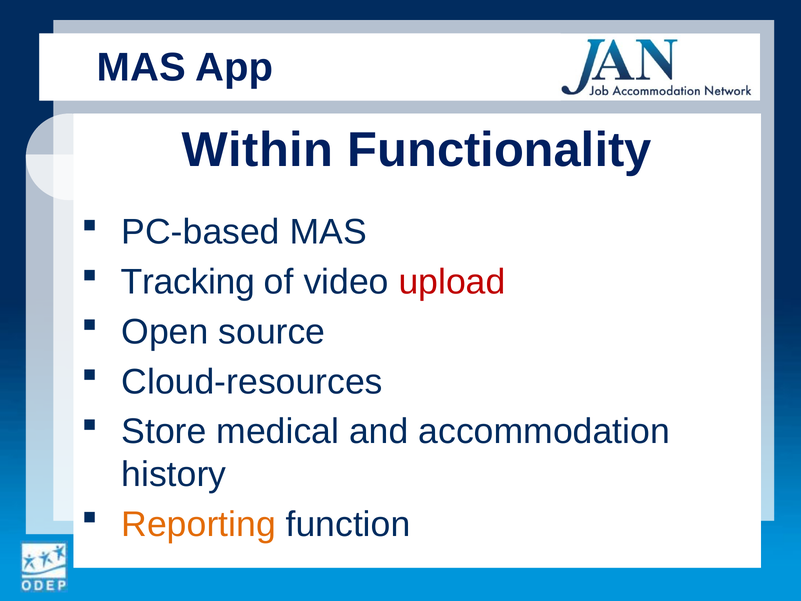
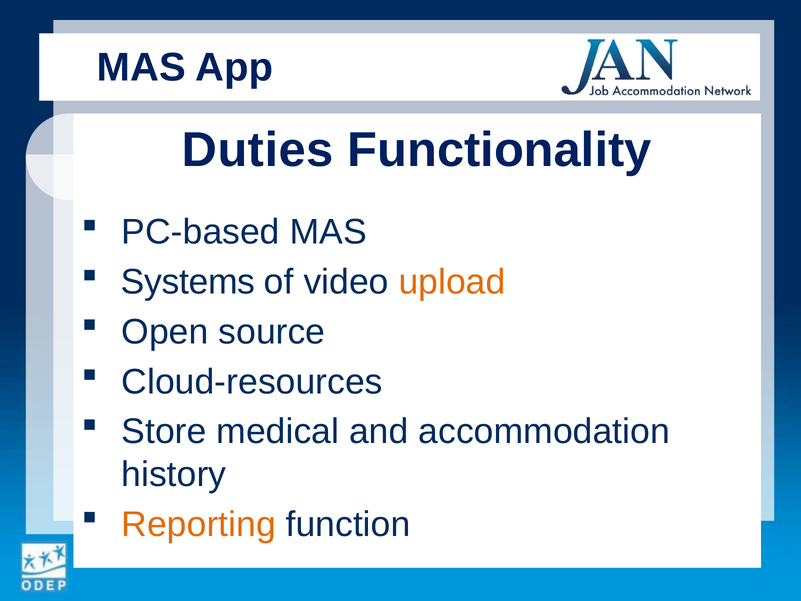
Within: Within -> Duties
Tracking: Tracking -> Systems
upload colour: red -> orange
